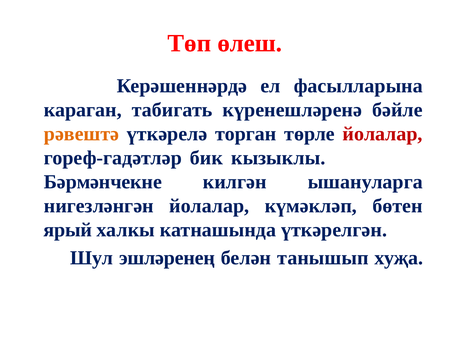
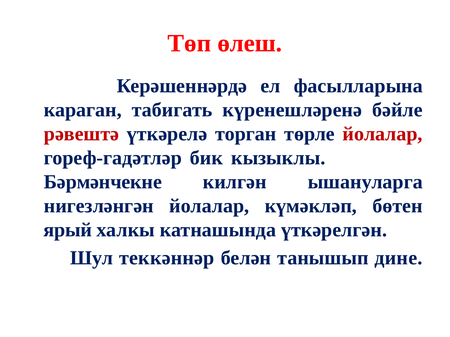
рәвештә colour: orange -> red
эшләренең: эшләренең -> теккәннәр
хуҗа: хуҗа -> дине
